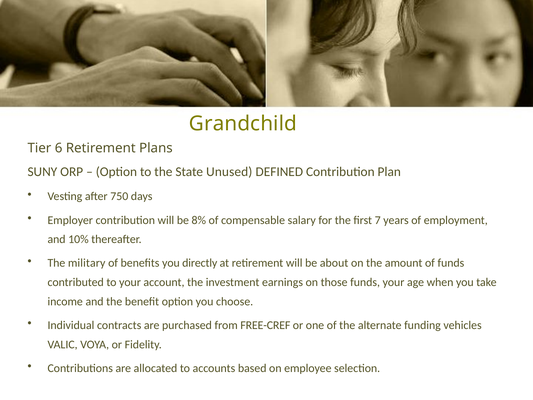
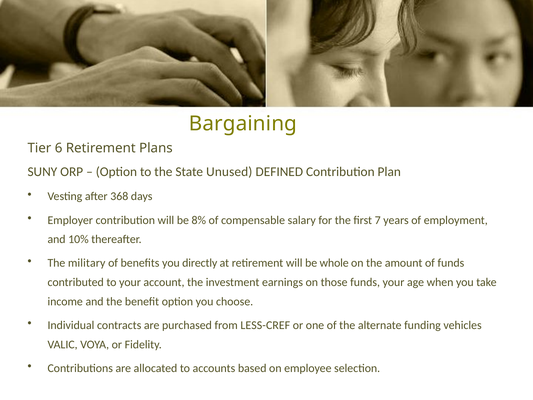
Grandchild: Grandchild -> Bargaining
750: 750 -> 368
about: about -> whole
FREE-CREF: FREE-CREF -> LESS-CREF
